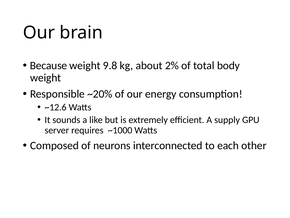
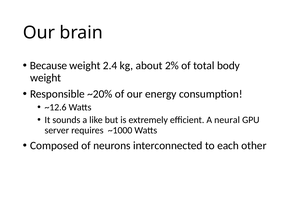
9.8: 9.8 -> 2.4
supply: supply -> neural
